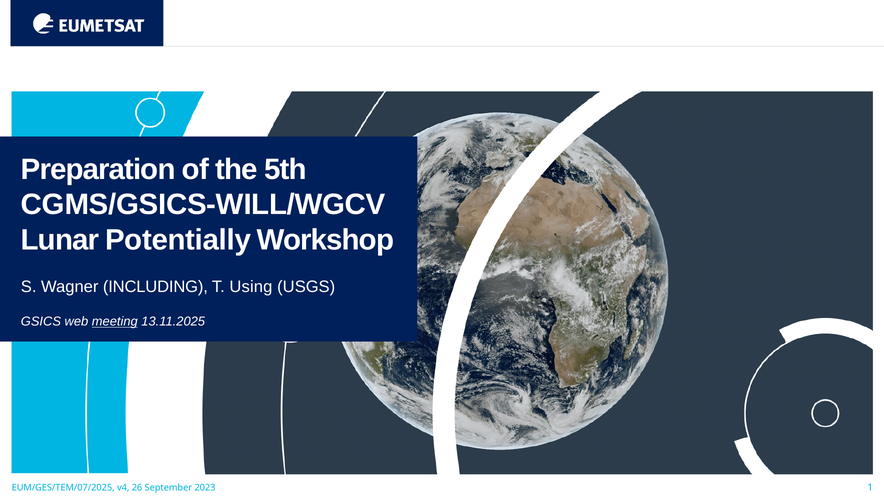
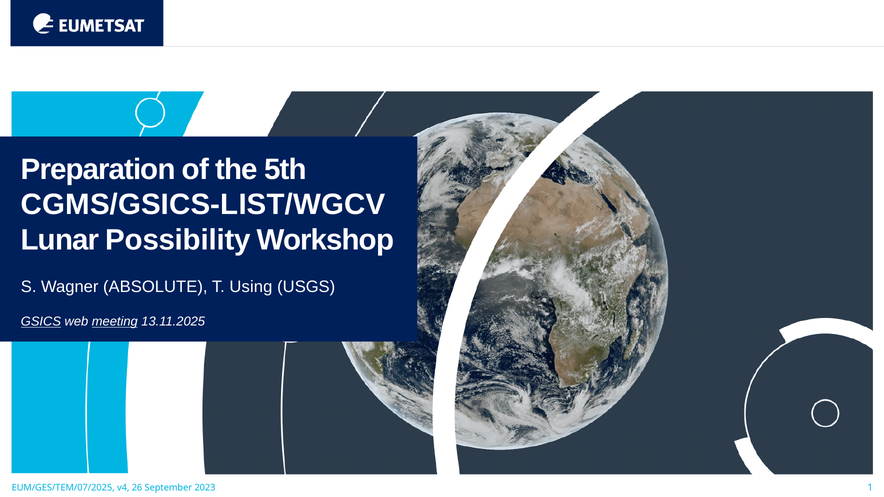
CGMS/GSICS-WILL/WGCV: CGMS/GSICS-WILL/WGCV -> CGMS/GSICS-LIST/WGCV
Potentially: Potentially -> Possibility
INCLUDING: INCLUDING -> ABSOLUTE
GSICS underline: none -> present
